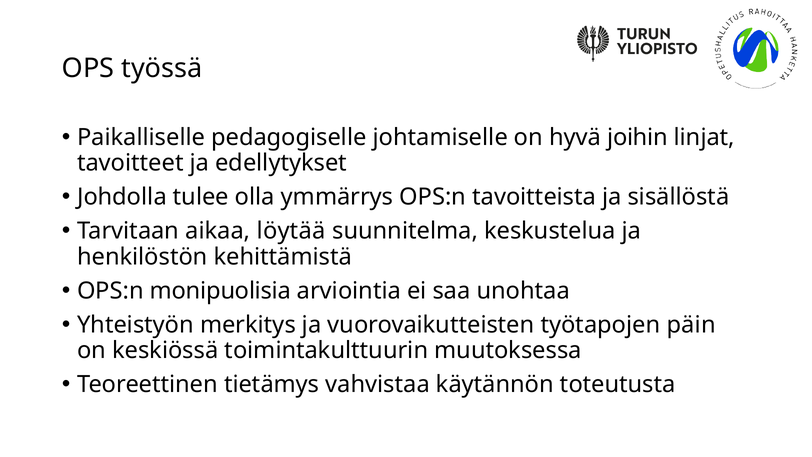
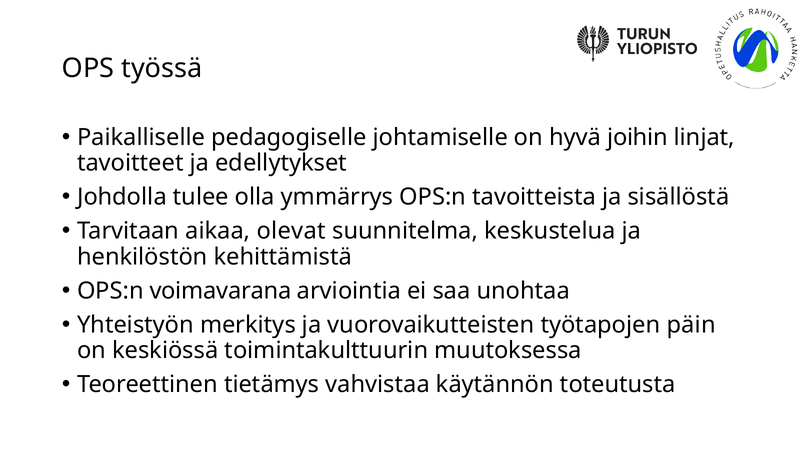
löytää: löytää -> olevat
monipuolisia: monipuolisia -> voimavarana
